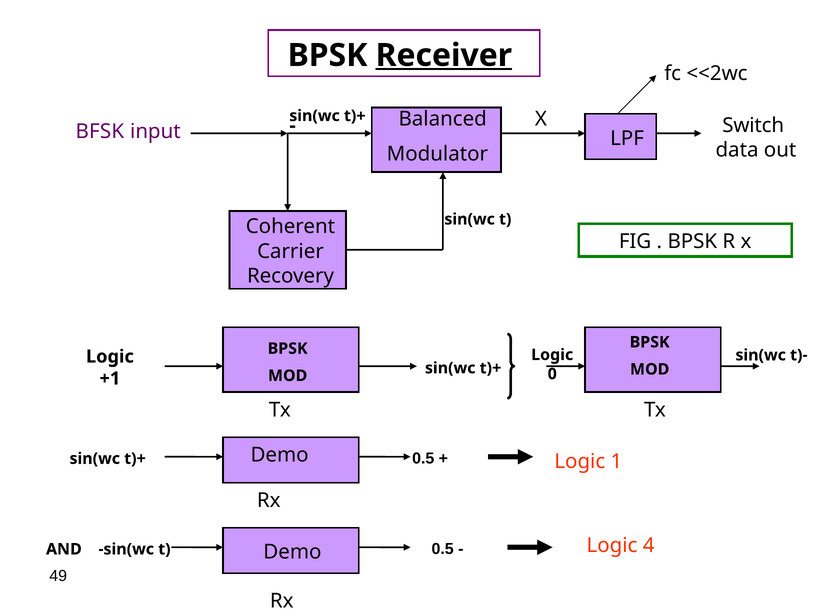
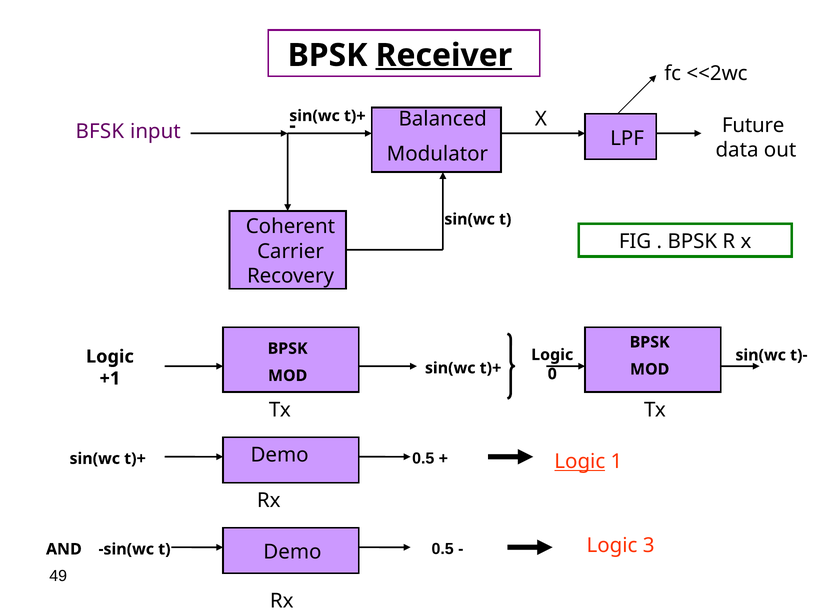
Switch: Switch -> Future
Logic at (580, 461) underline: none -> present
4: 4 -> 3
